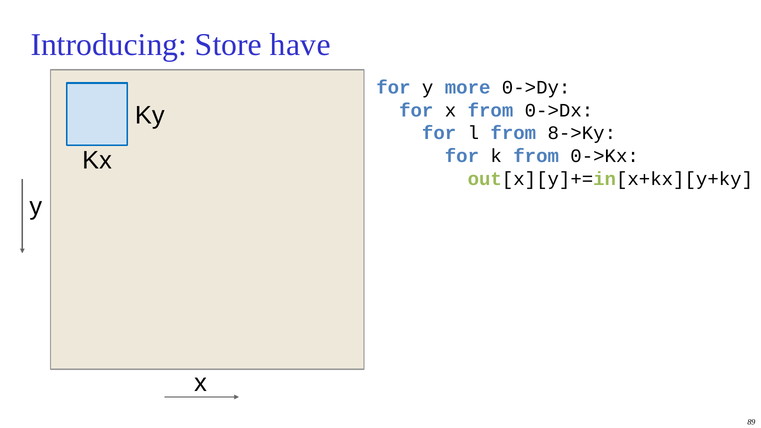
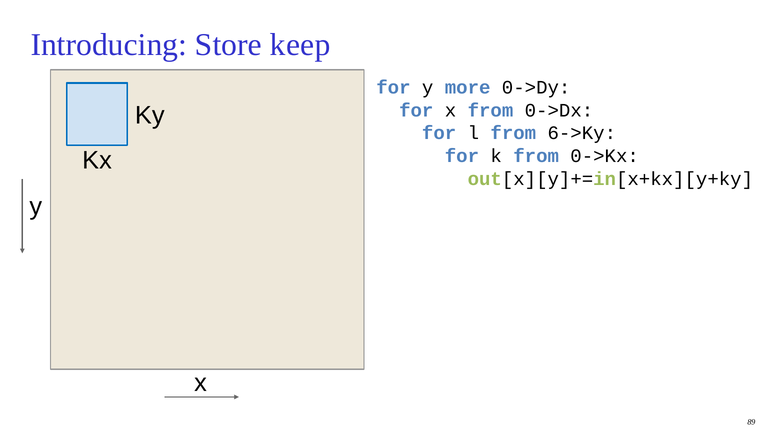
have: have -> keep
8->Ky: 8->Ky -> 6->Ky
